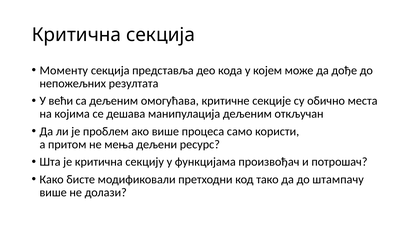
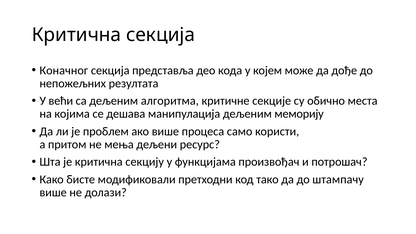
Моменту: Моменту -> Коначног
омогућава: омогућава -> алгоритма
откључан: откључан -> меморију
